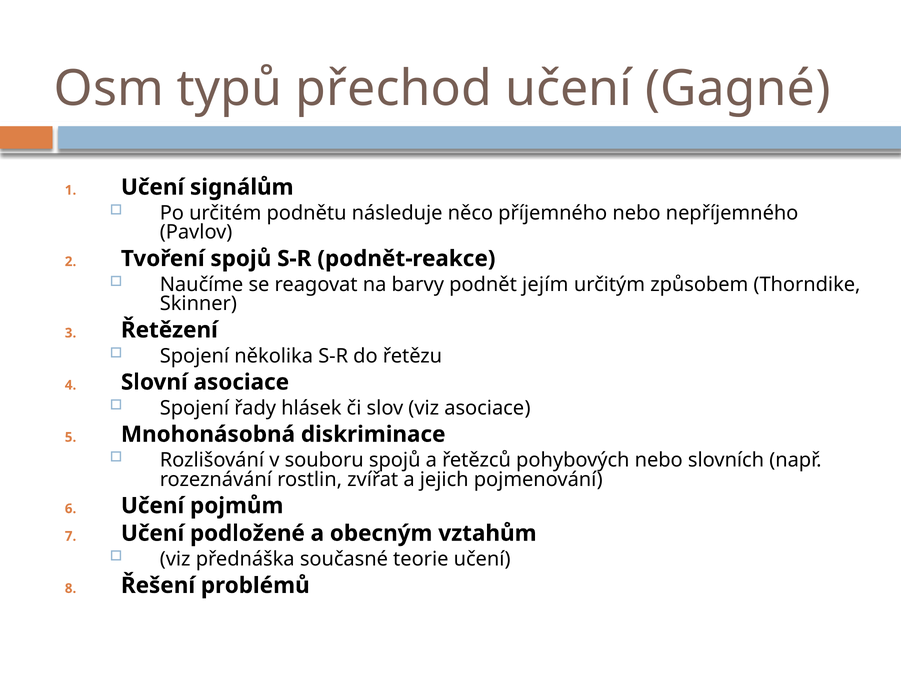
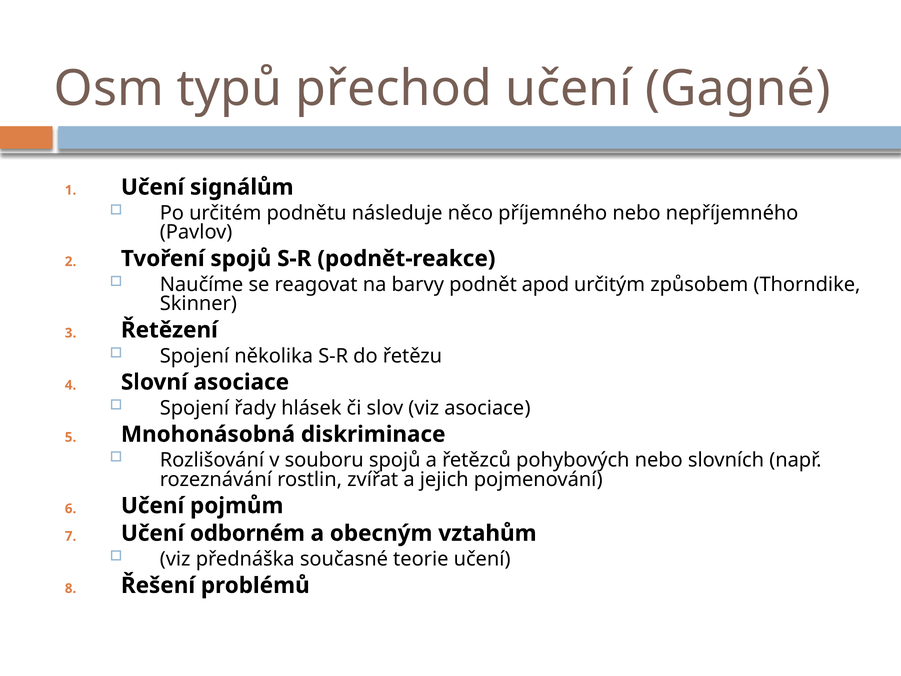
jejím: jejím -> apod
podložené: podložené -> odborném
